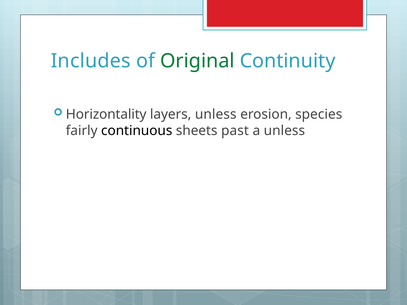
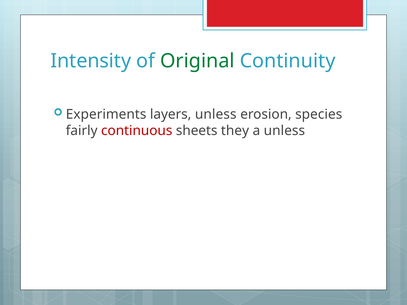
Includes: Includes -> Intensity
Horizontality: Horizontality -> Experiments
continuous colour: black -> red
past: past -> they
